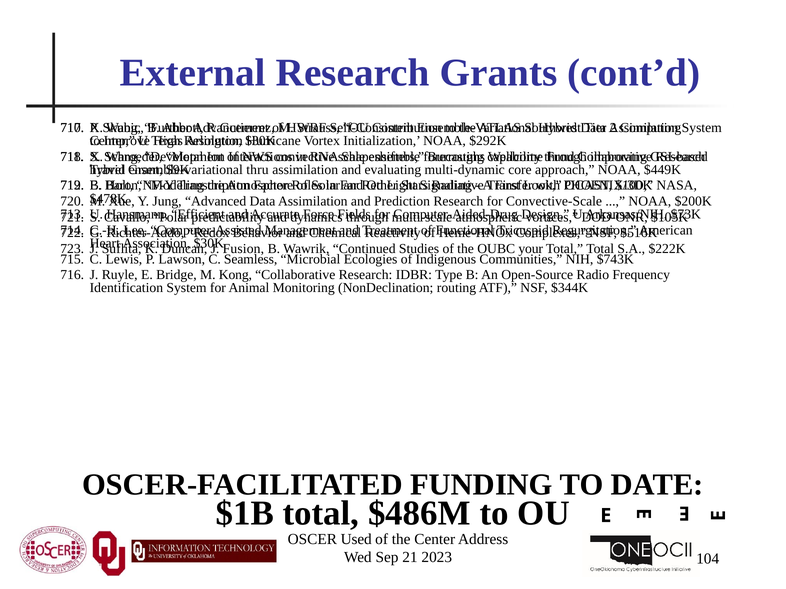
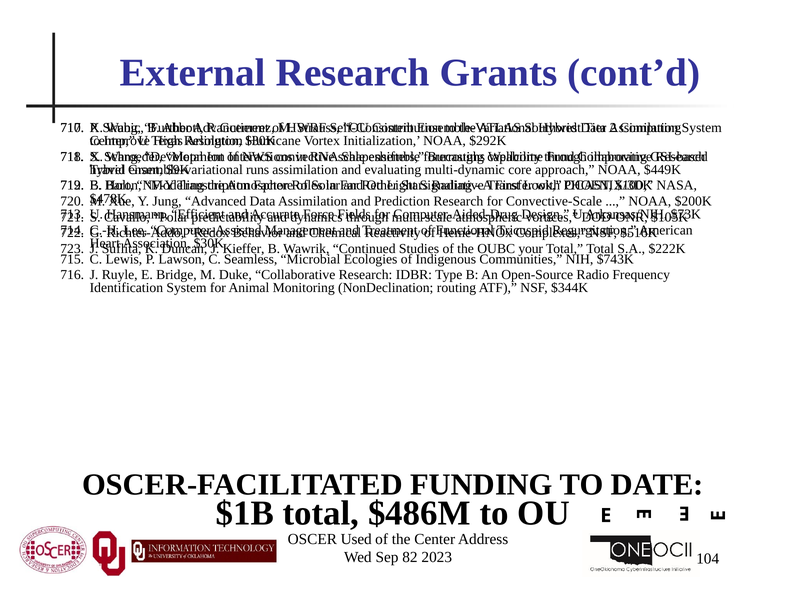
thru: thru -> runs
Fusion: Fusion -> Kieffer
Kong: Kong -> Duke
21: 21 -> 82
